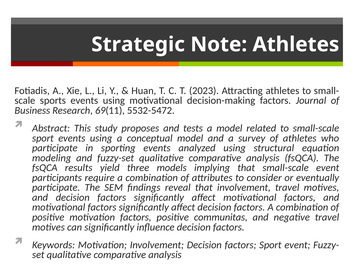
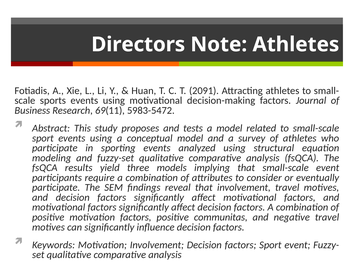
Strategic: Strategic -> Directors
2023: 2023 -> 2091
5532-5472: 5532-5472 -> 5983-5472
